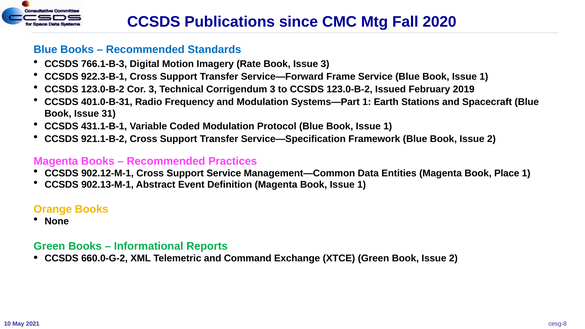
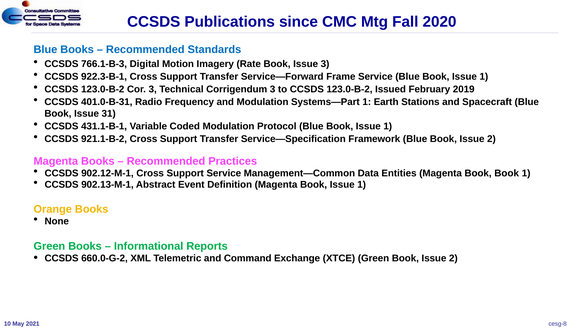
Book Place: Place -> Book
